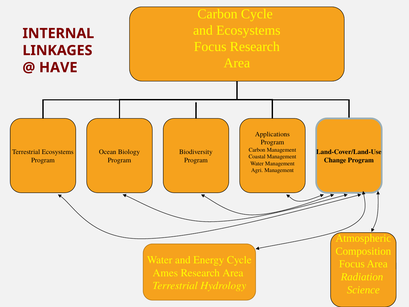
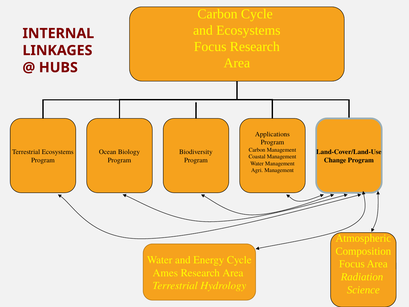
HAVE: HAVE -> HUBS
